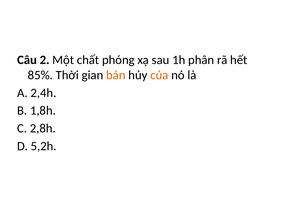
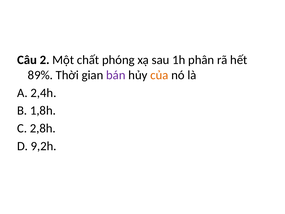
85%: 85% -> 89%
bán colour: orange -> purple
5,2h: 5,2h -> 9,2h
